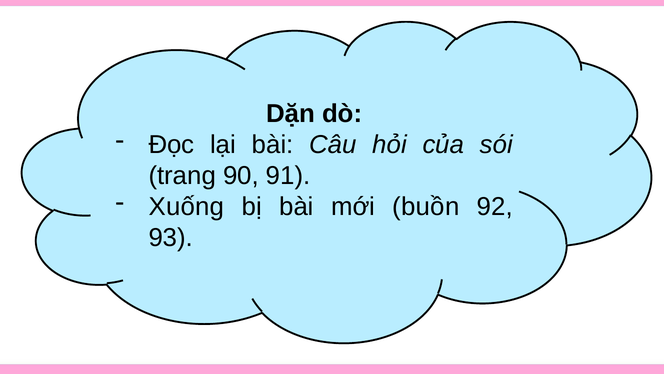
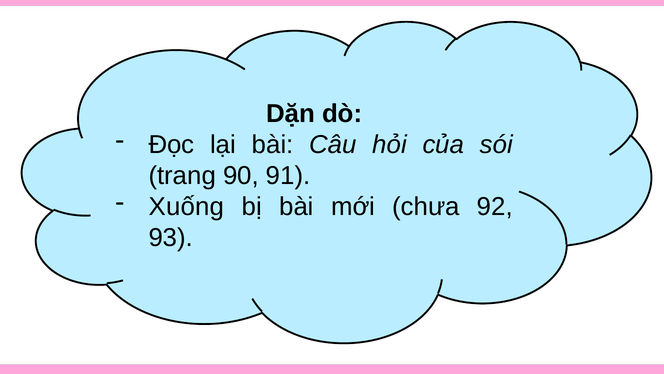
buồn: buồn -> chưa
